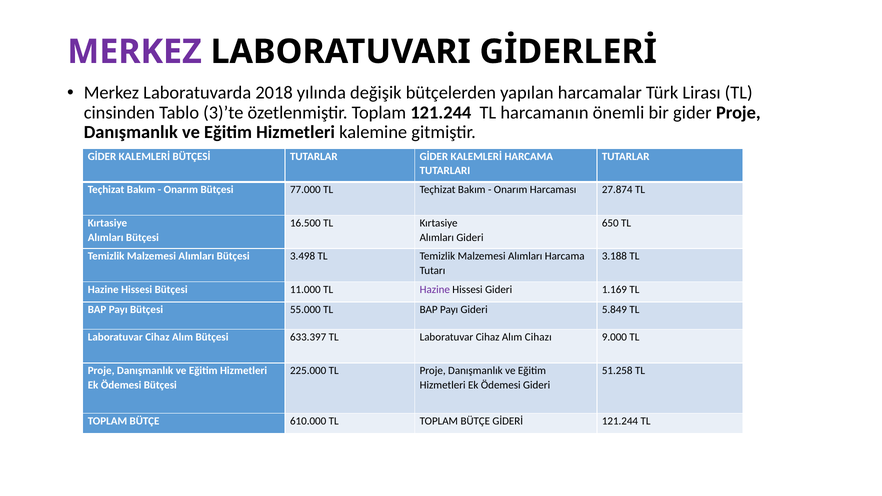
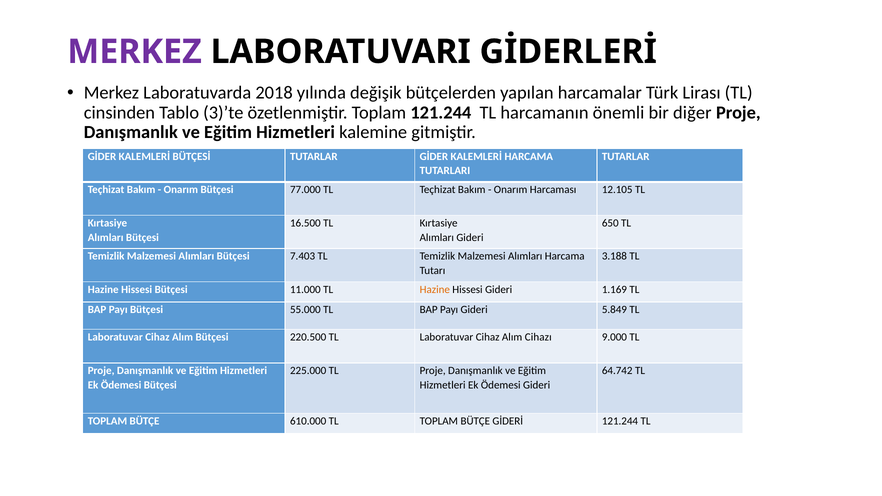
gider: gider -> diğer
27.874: 27.874 -> 12.105
3.498: 3.498 -> 7.403
Hazine at (435, 290) colour: purple -> orange
633.397: 633.397 -> 220.500
51.258: 51.258 -> 64.742
